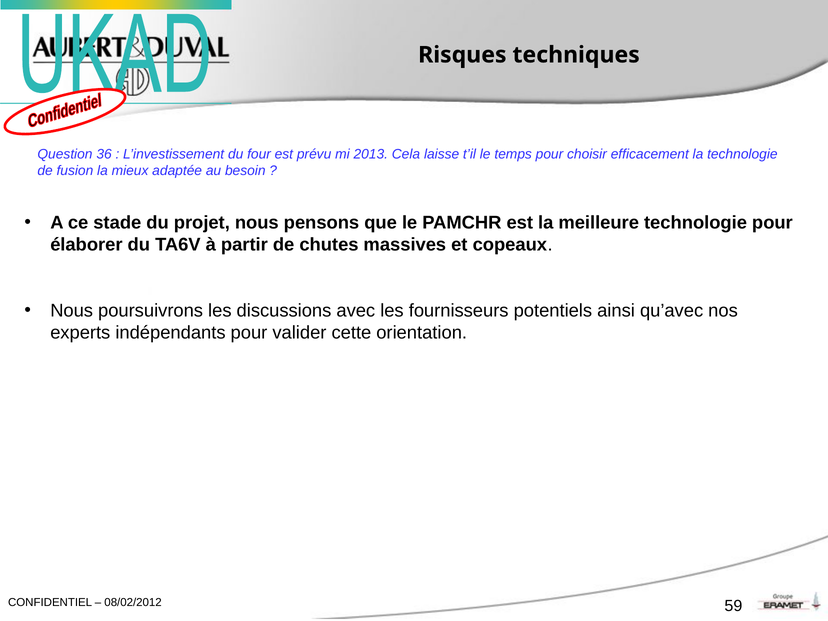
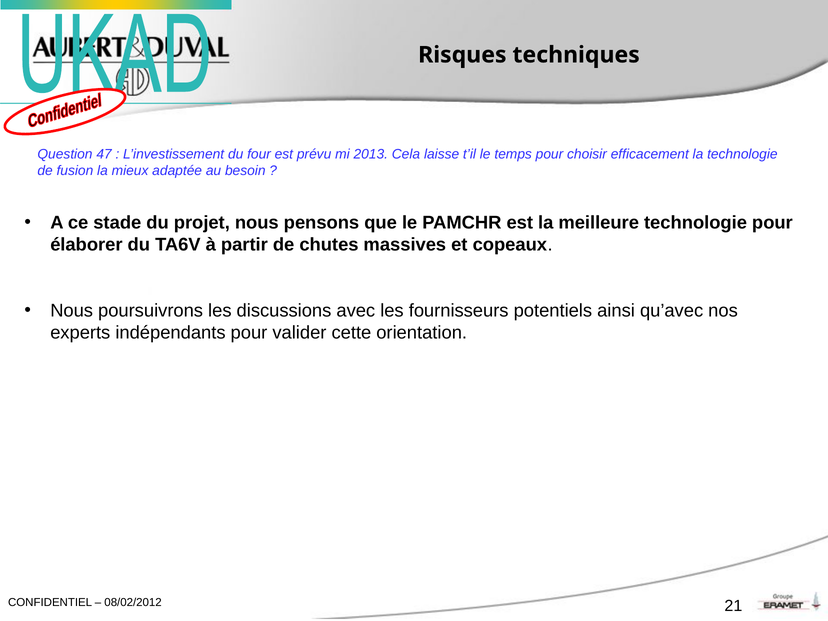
36: 36 -> 47
59: 59 -> 21
